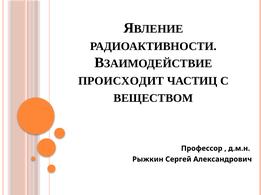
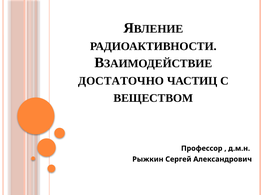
ПРОИСХОДИТ: ПРОИСХОДИТ -> ДОСТАТОЧНО
